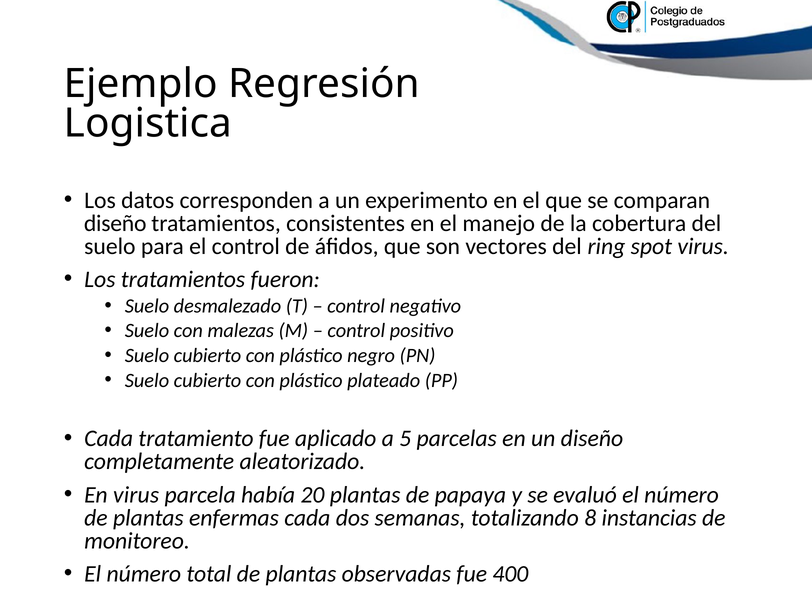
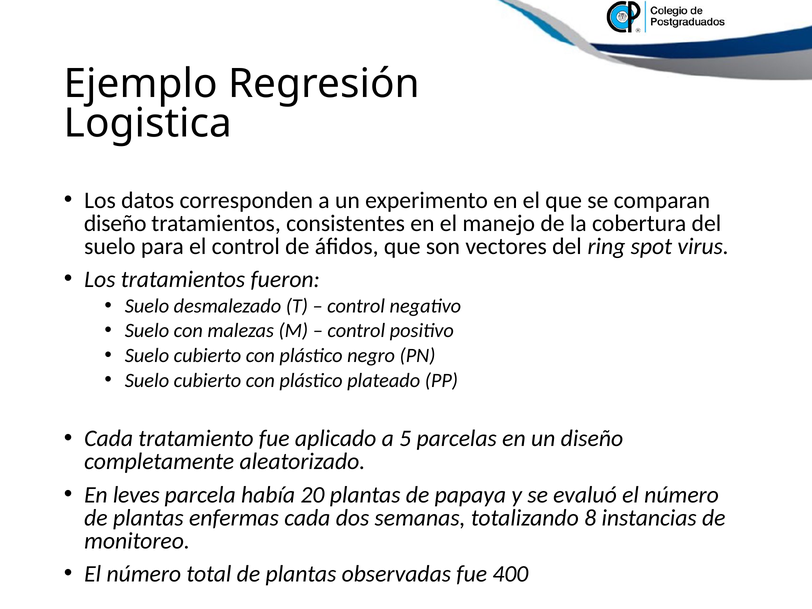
En virus: virus -> leves
